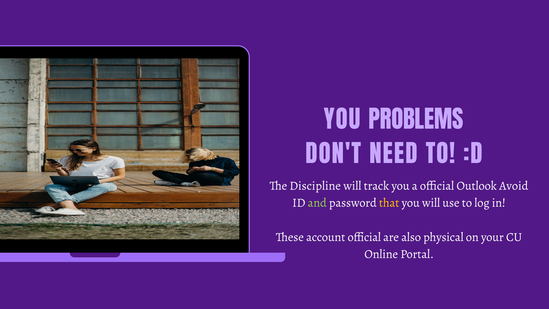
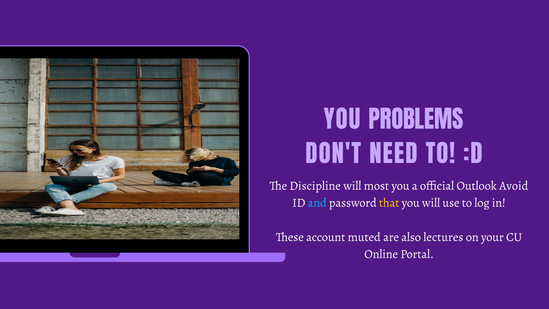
track: track -> most
and colour: light green -> light blue
account official: official -> muted
physical: physical -> lectures
